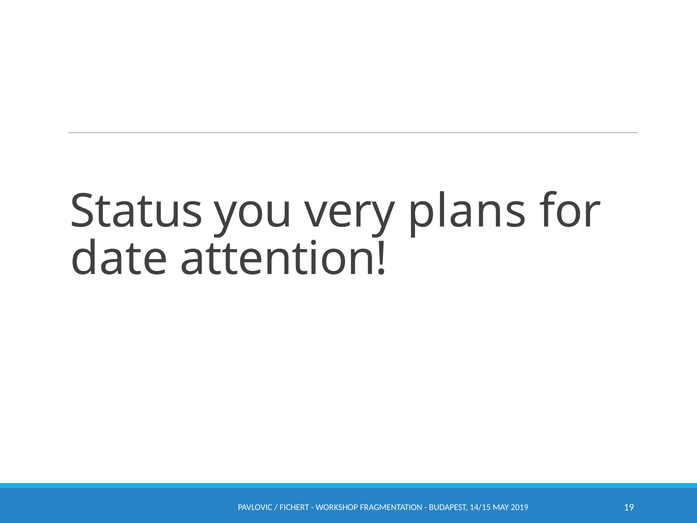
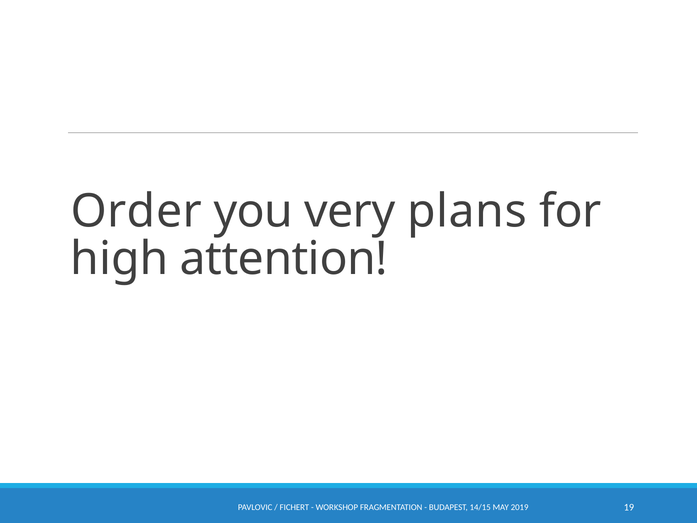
Status: Status -> Order
date: date -> high
